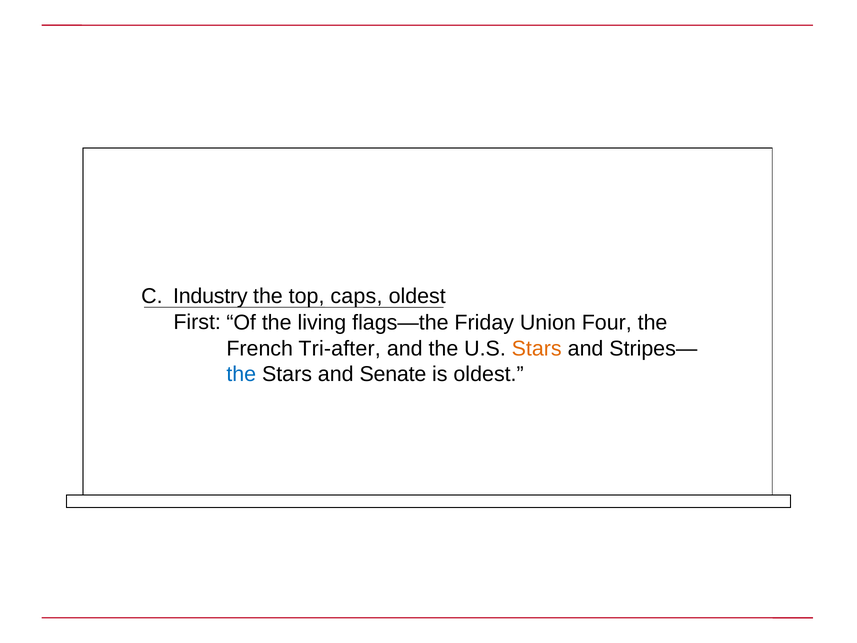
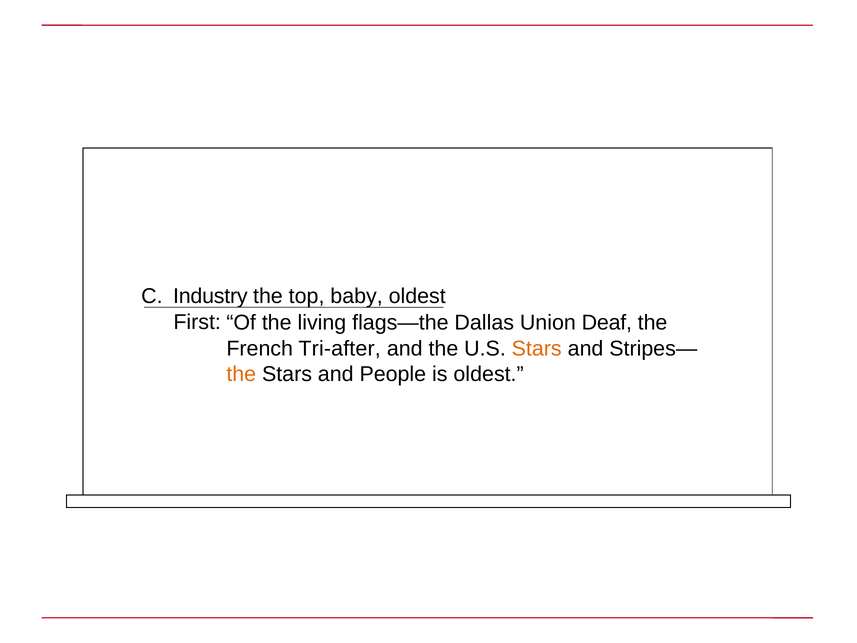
caps: caps -> baby
Friday: Friday -> Dallas
Four: Four -> Deaf
the at (241, 374) colour: blue -> orange
Senate: Senate -> People
